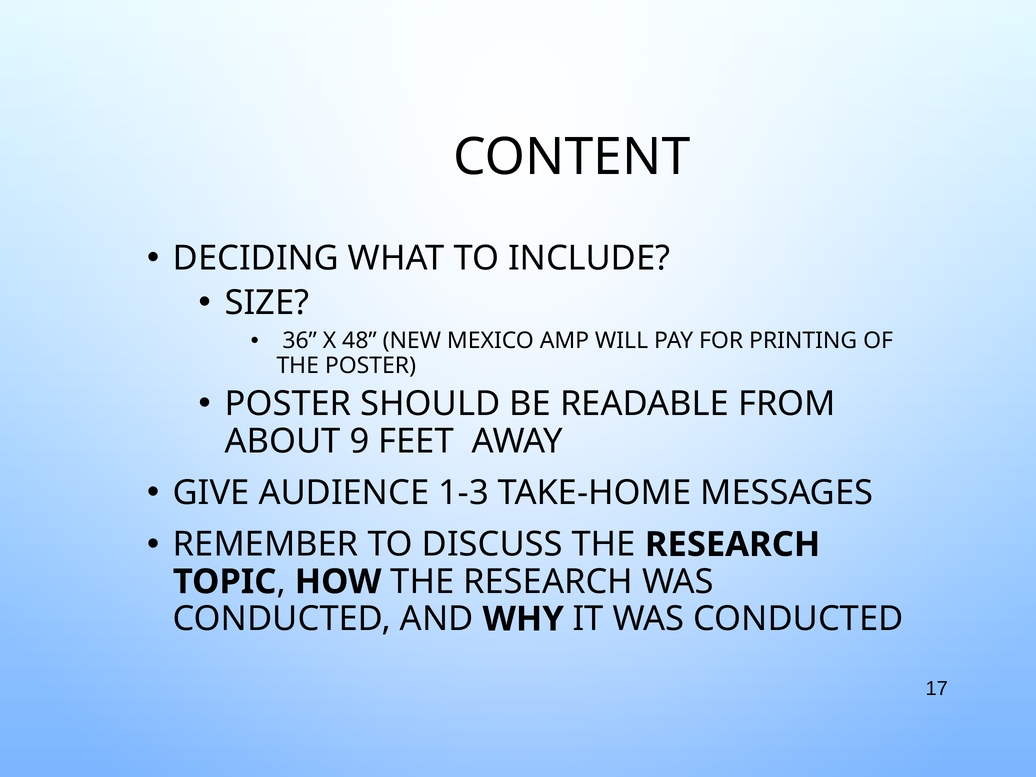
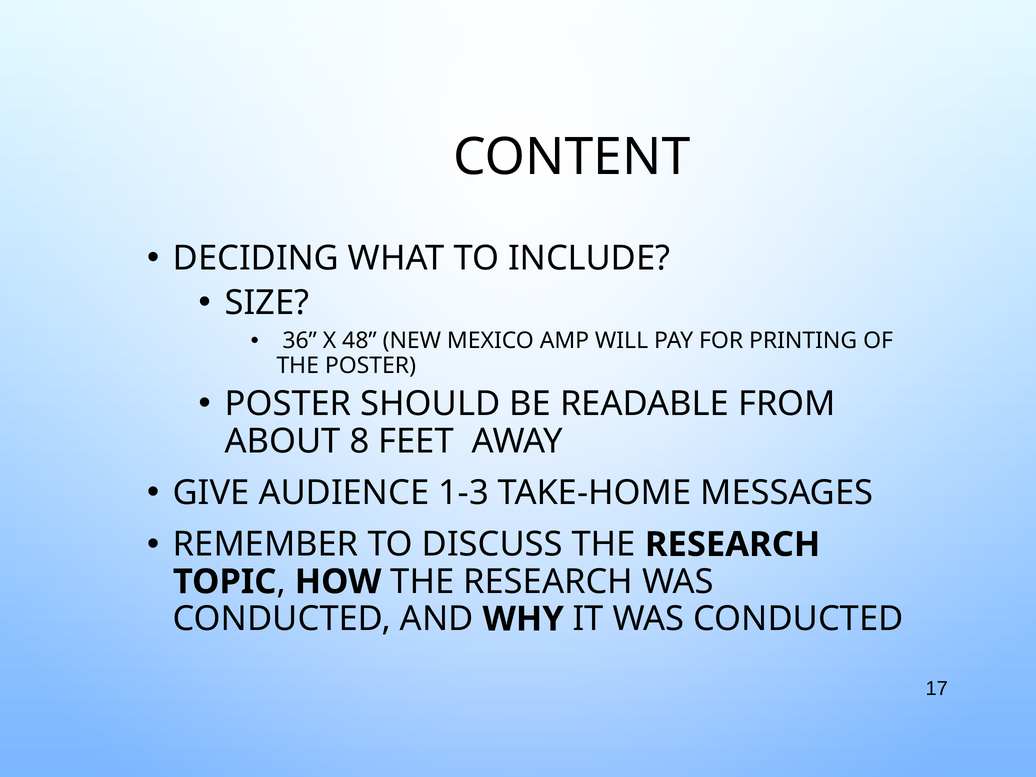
9: 9 -> 8
